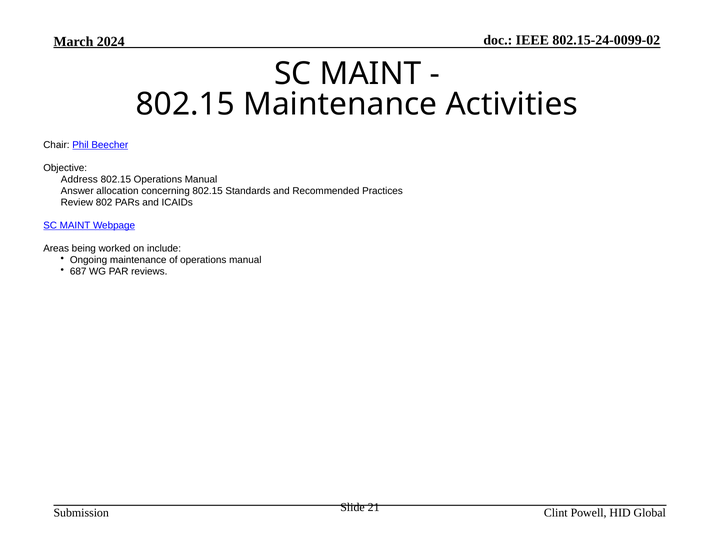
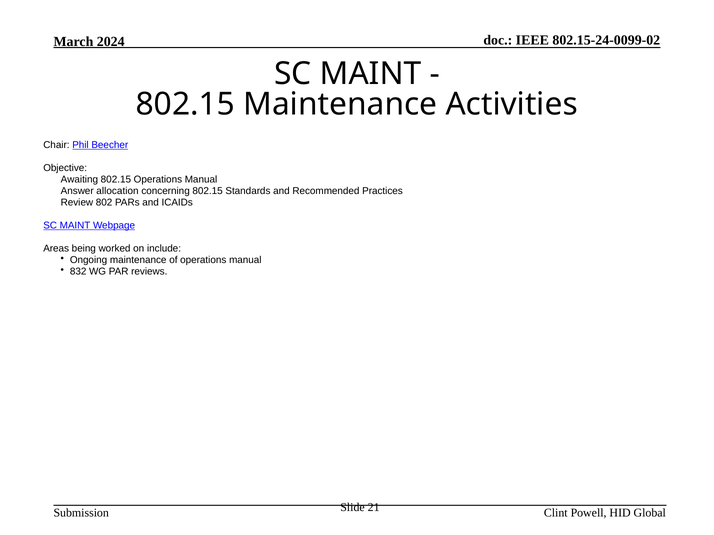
Address: Address -> Awaiting
687: 687 -> 832
